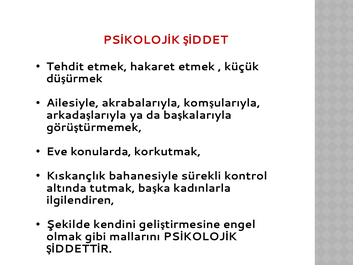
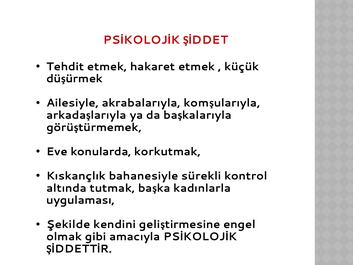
ilgilendiren: ilgilendiren -> uygulaması
mallarını: mallarını -> amacıyla
